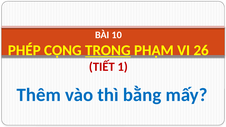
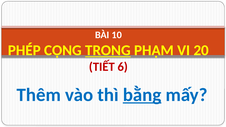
26: 26 -> 20
1: 1 -> 6
bằng underline: none -> present
